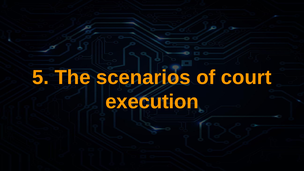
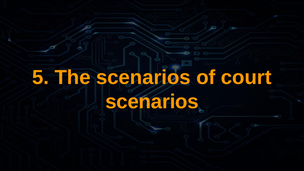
execution at (152, 102): execution -> scenarios
